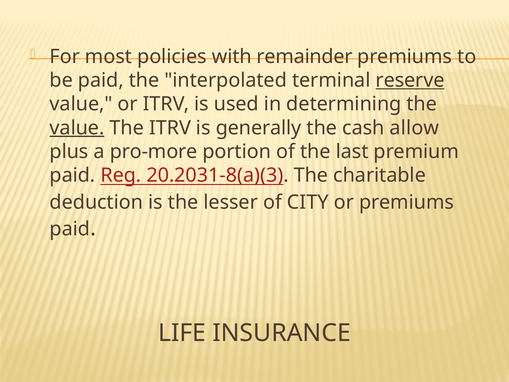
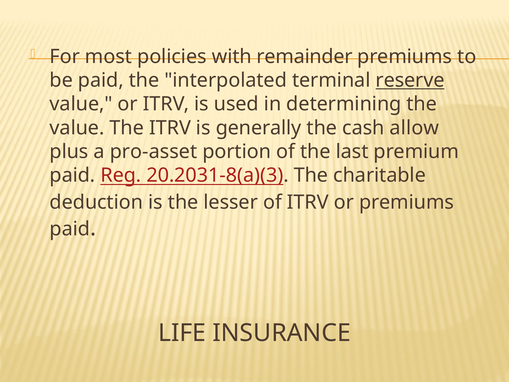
value at (77, 128) underline: present -> none
pro-more: pro-more -> pro-asset
of CITY: CITY -> ITRV
